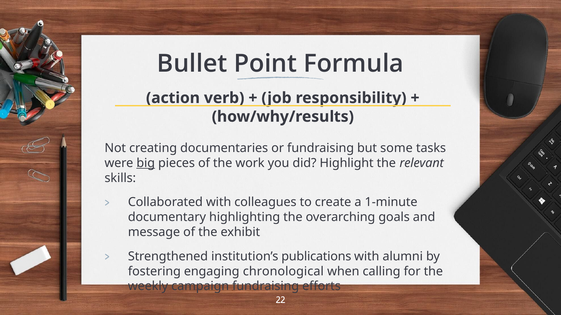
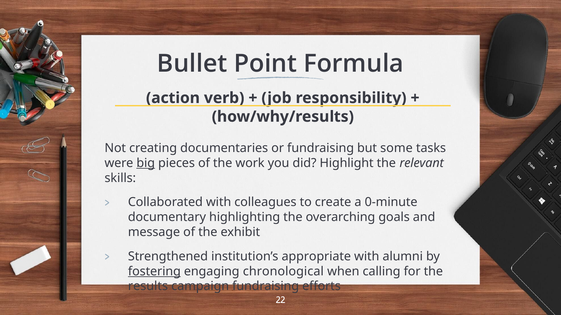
1-minute: 1-minute -> 0-minute
publications: publications -> appropriate
fostering underline: none -> present
weekly: weekly -> results
